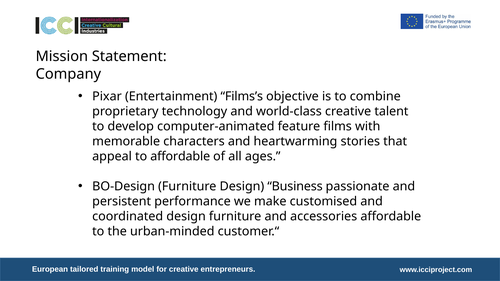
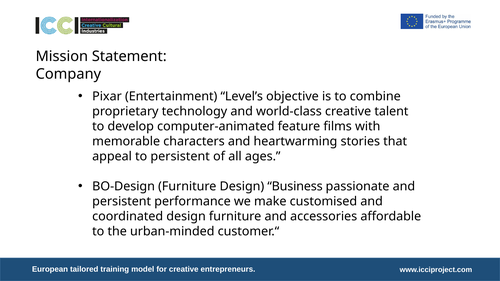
Films’s: Films’s -> Level’s
to affordable: affordable -> persistent
